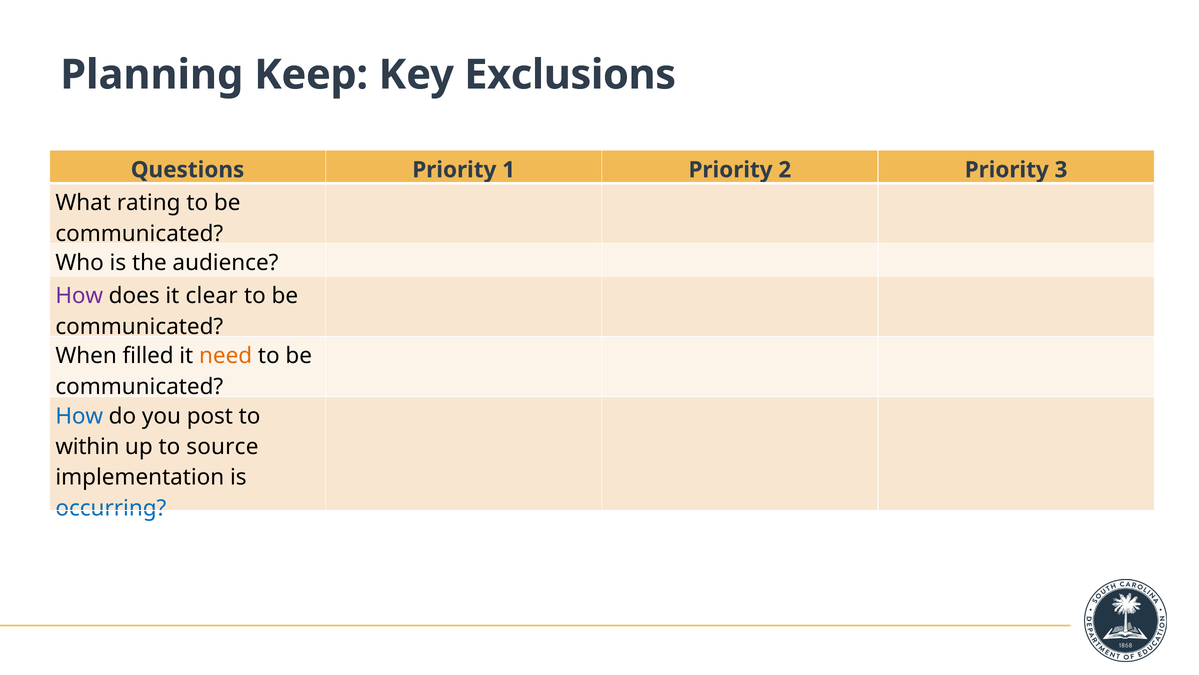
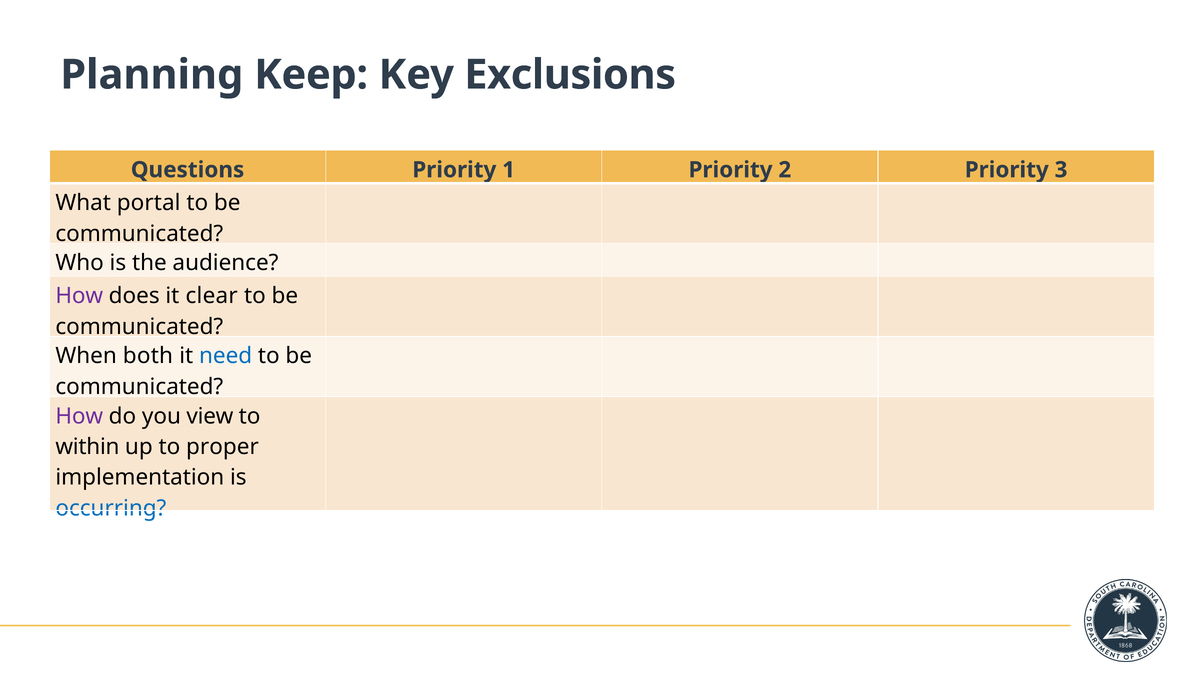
rating: rating -> portal
filled: filled -> both
need colour: orange -> blue
How at (79, 416) colour: blue -> purple
post: post -> view
source: source -> proper
